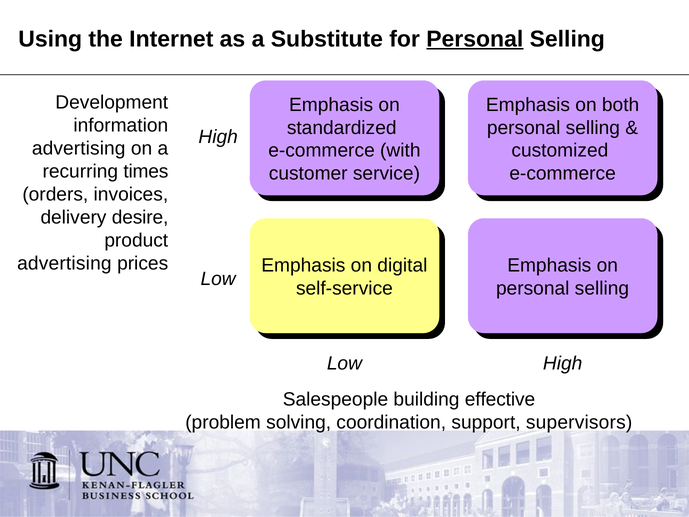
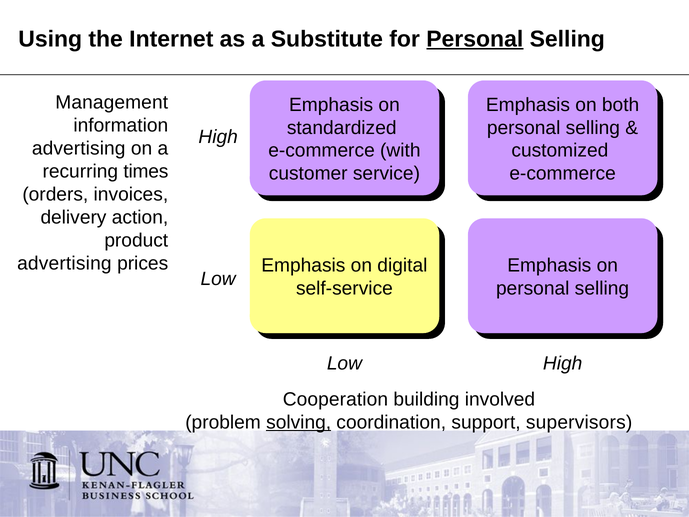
Development: Development -> Management
desire: desire -> action
Salespeople: Salespeople -> Cooperation
effective: effective -> involved
solving underline: none -> present
